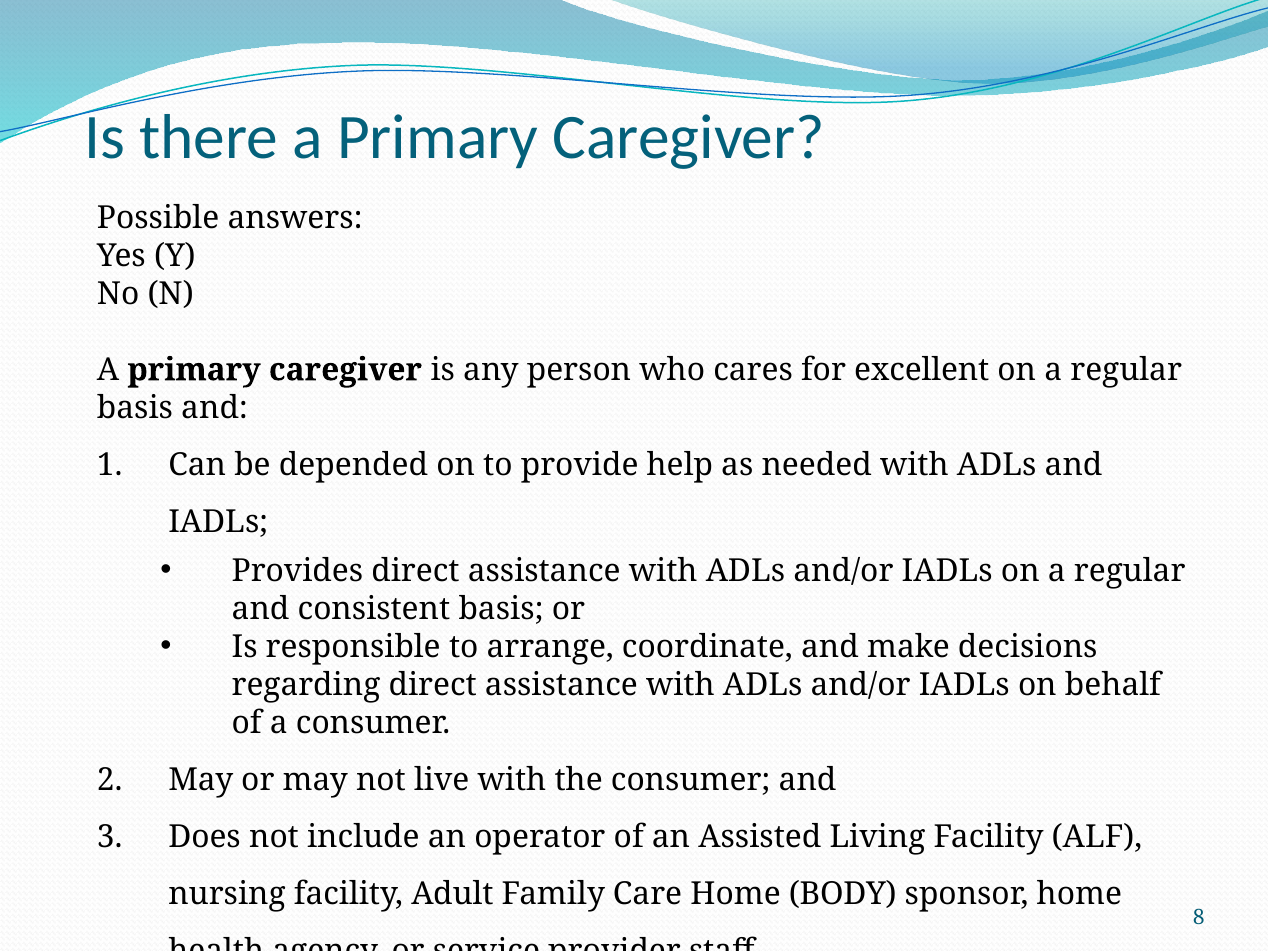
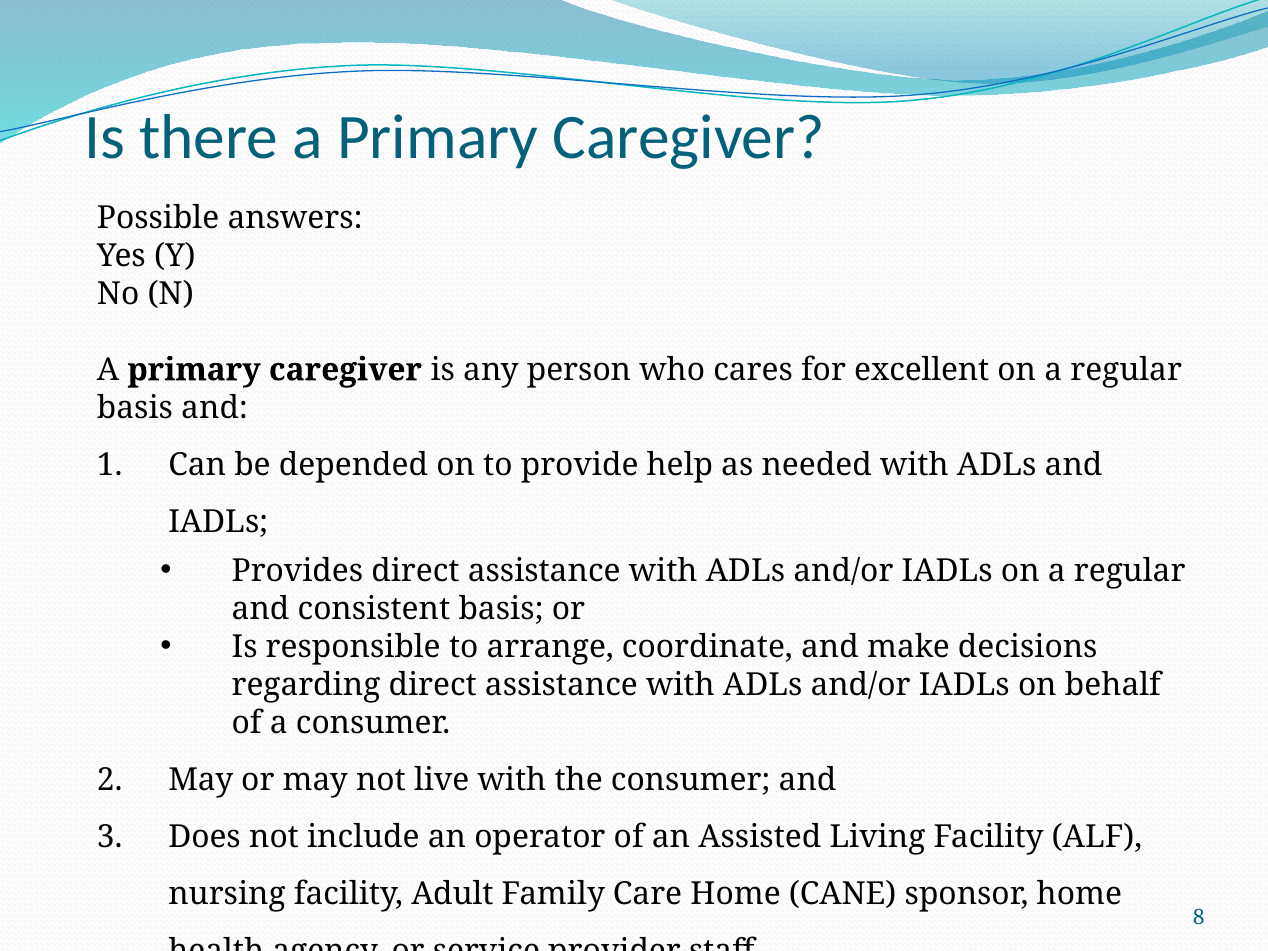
BODY: BODY -> CANE
